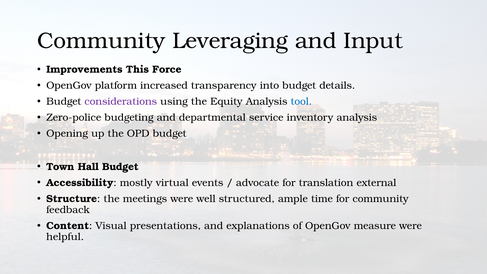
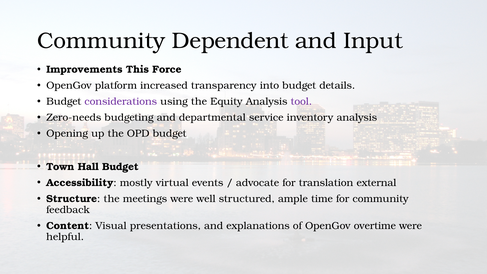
Leveraging: Leveraging -> Dependent
tool colour: blue -> purple
Zero-police: Zero-police -> Zero-needs
measure: measure -> overtime
